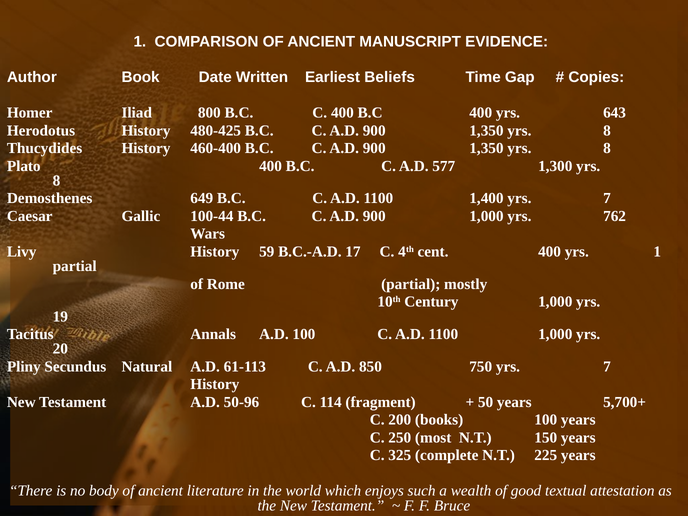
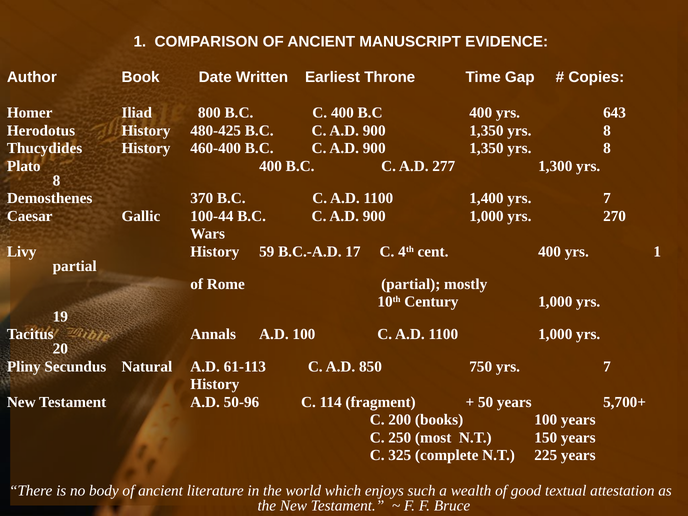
Beliefs: Beliefs -> Throne
577: 577 -> 277
649: 649 -> 370
762: 762 -> 270
